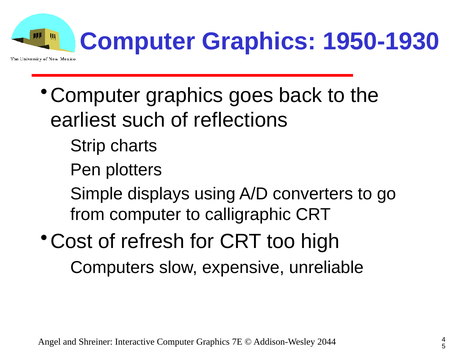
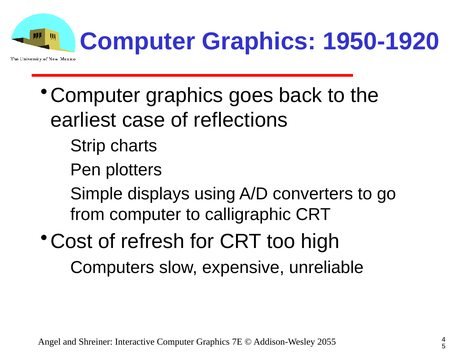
1950-1930: 1950-1930 -> 1950-1920
such: such -> case
2044: 2044 -> 2055
